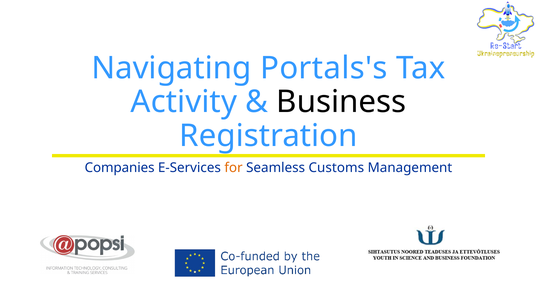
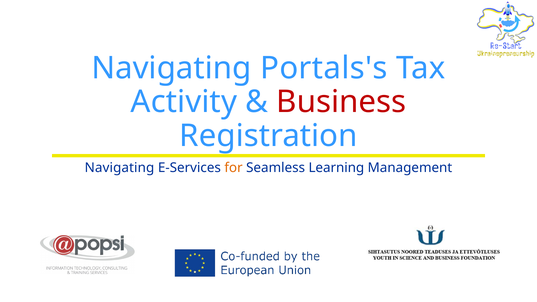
Business colour: black -> red
Companies at (120, 168): Companies -> Navigating
Customs: Customs -> Learning
